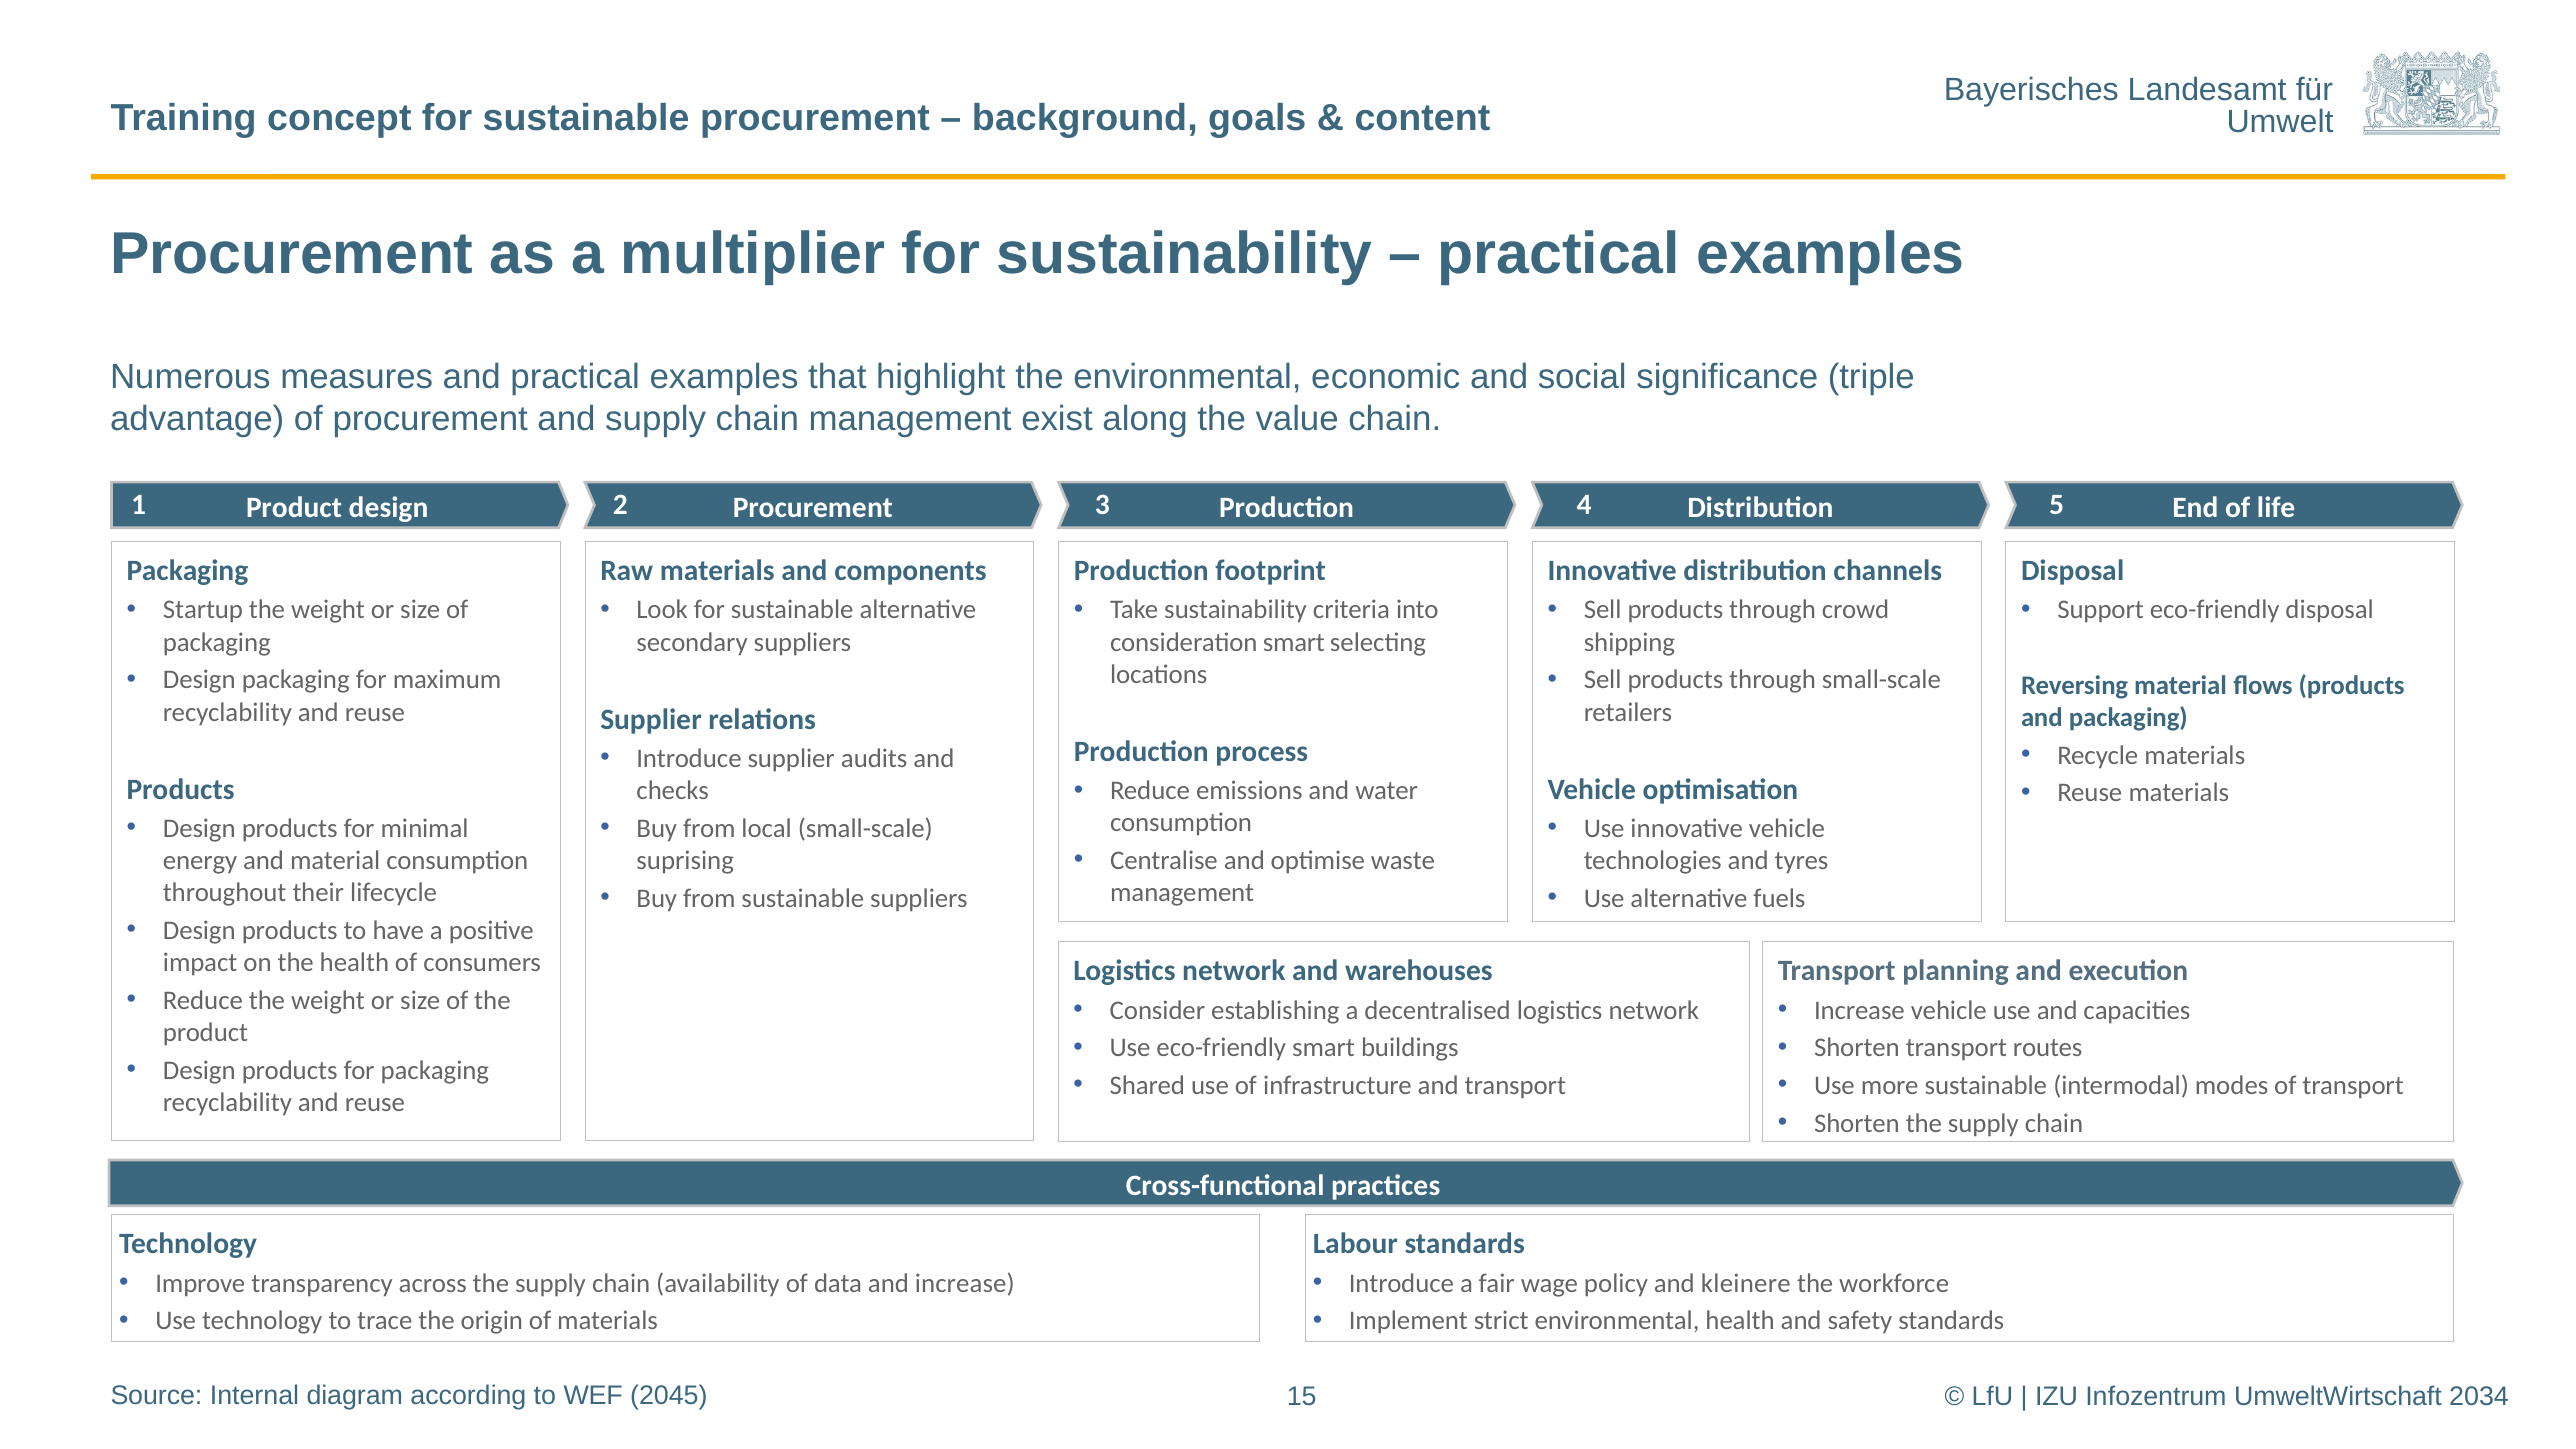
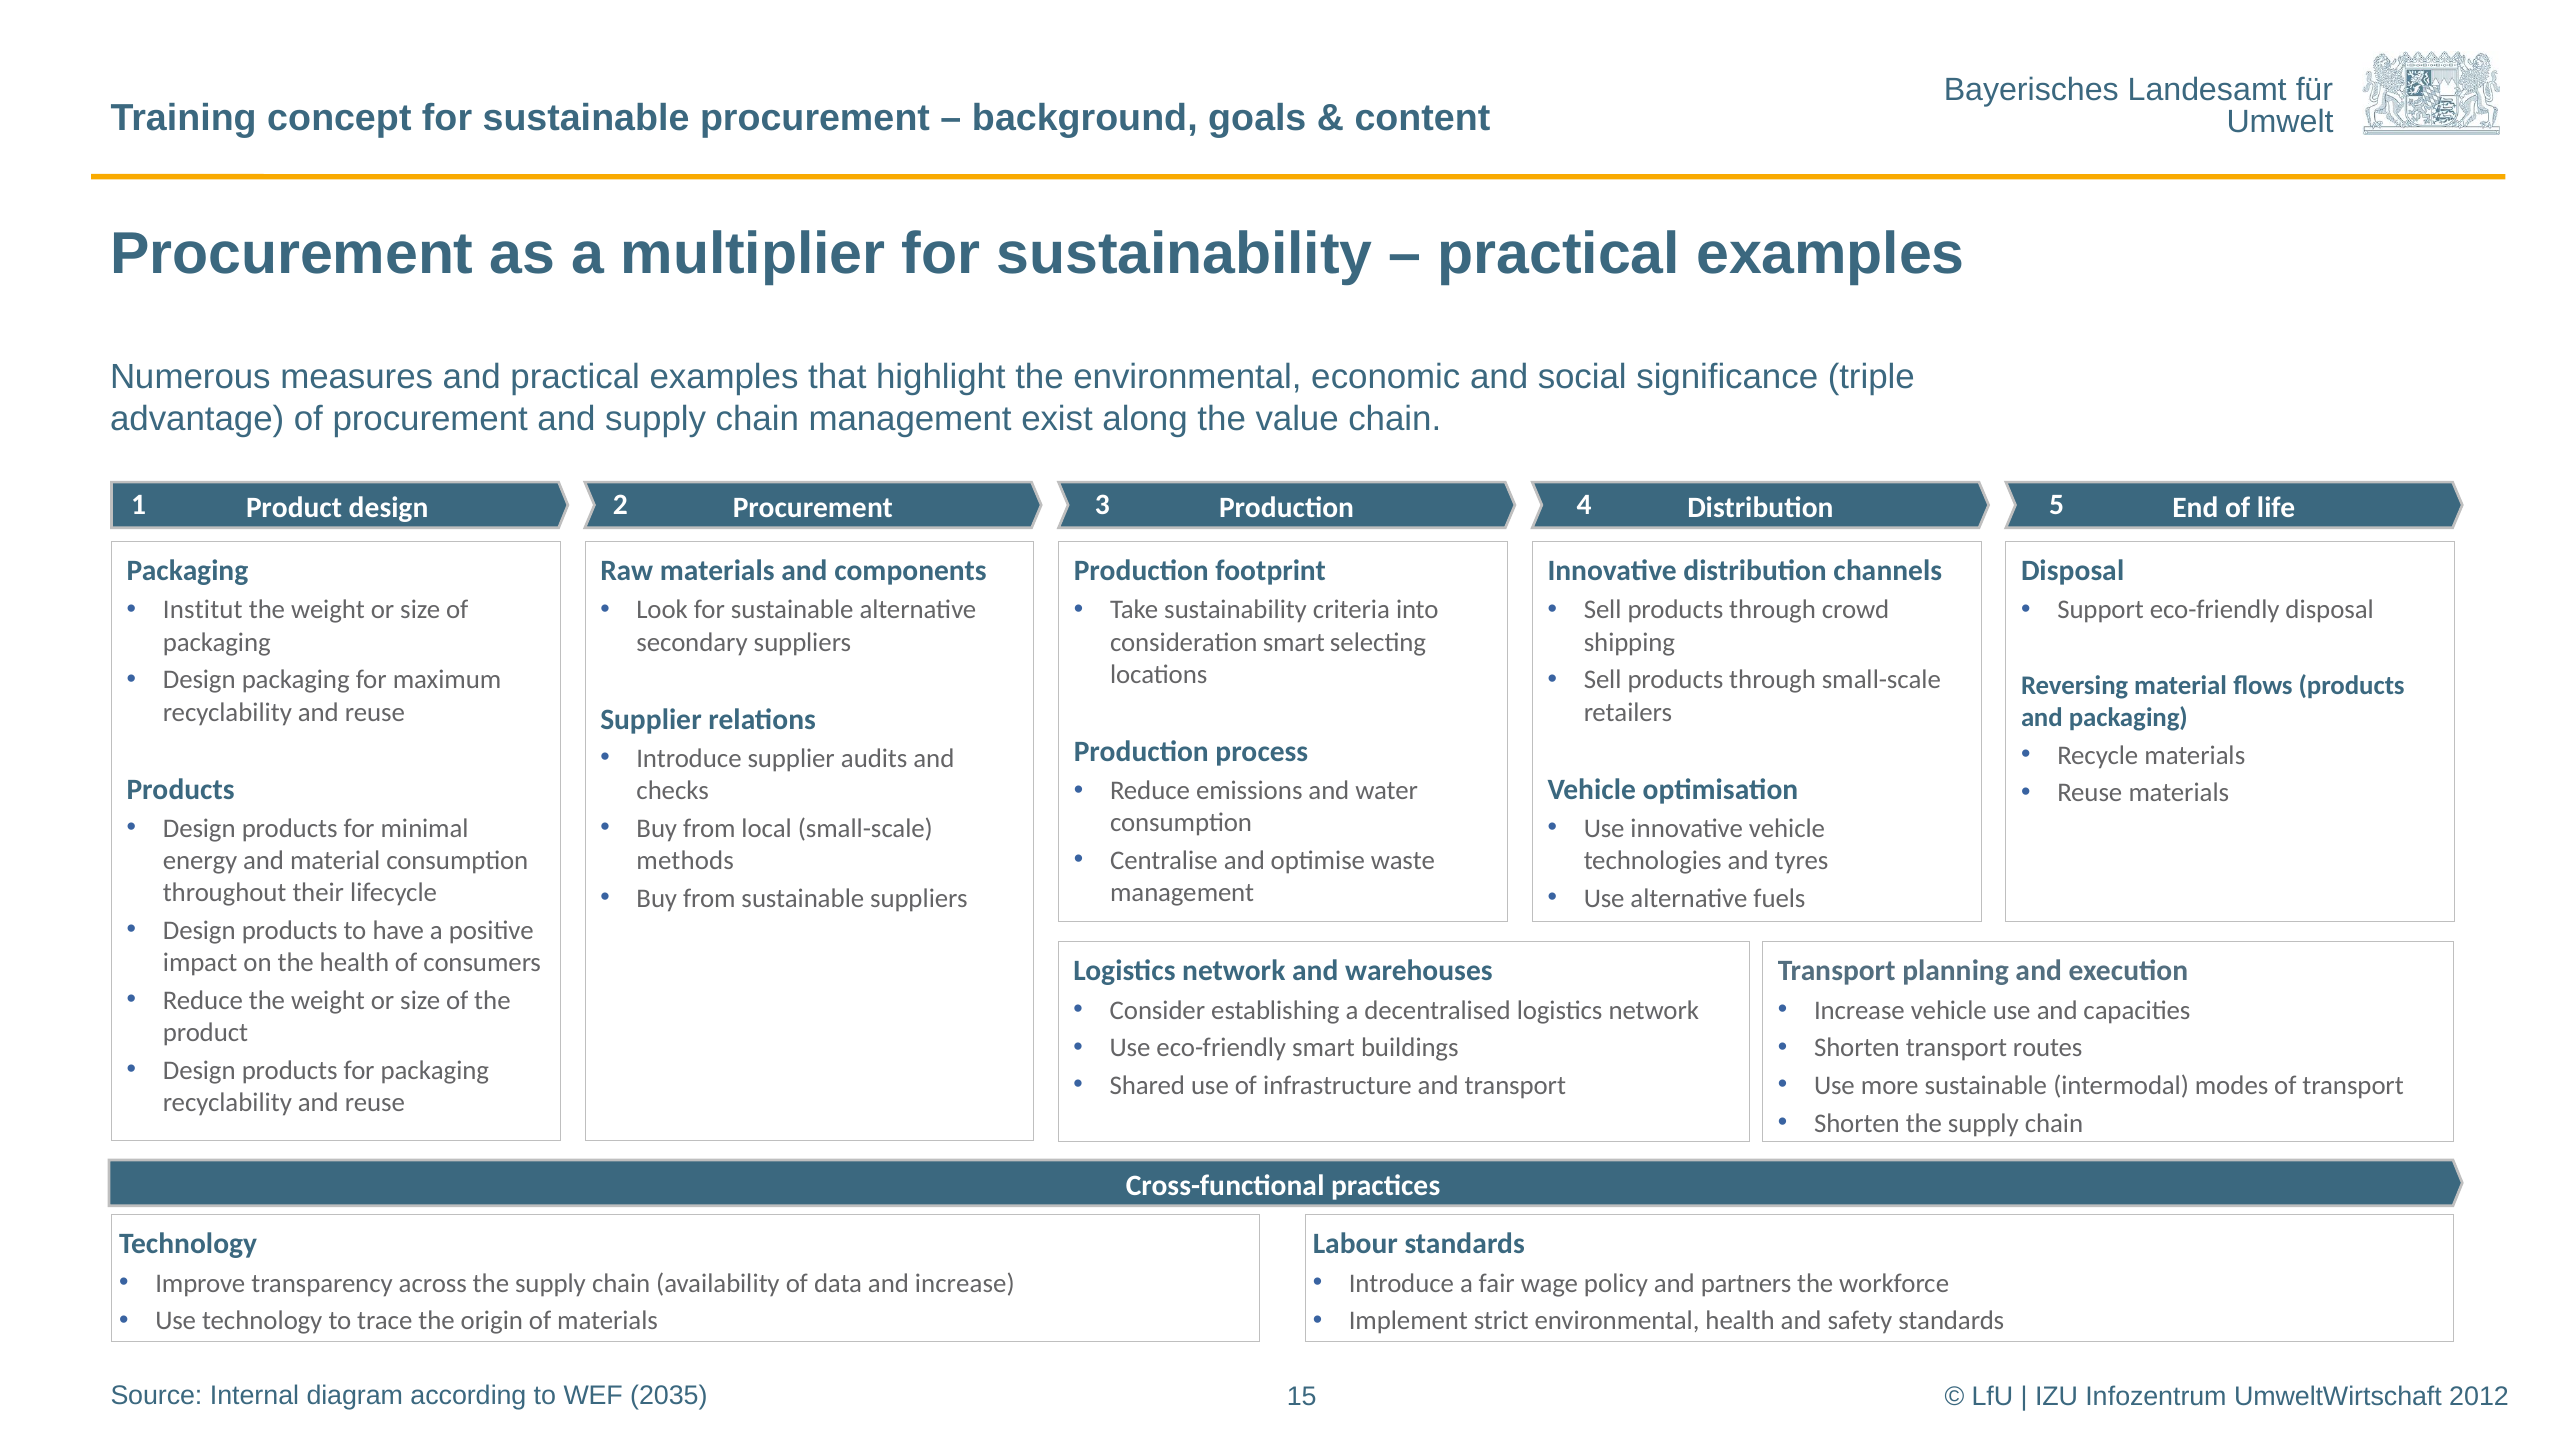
Startup: Startup -> Institut
suprising: suprising -> methods
kleinere: kleinere -> partners
2045: 2045 -> 2035
2034: 2034 -> 2012
